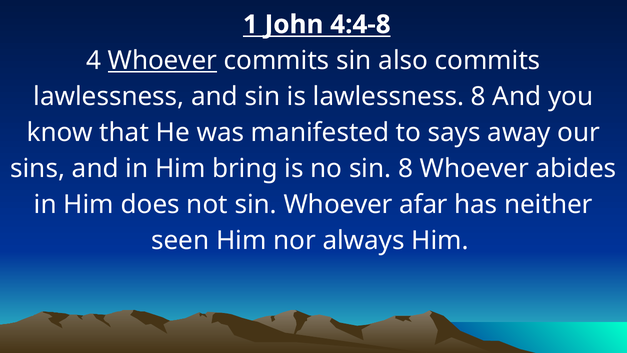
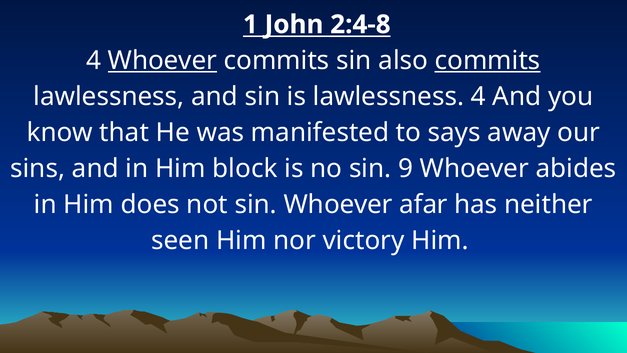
4:4-8: 4:4-8 -> 2:4-8
commits at (488, 61) underline: none -> present
lawlessness 8: 8 -> 4
bring: bring -> block
sin 8: 8 -> 9
always: always -> victory
